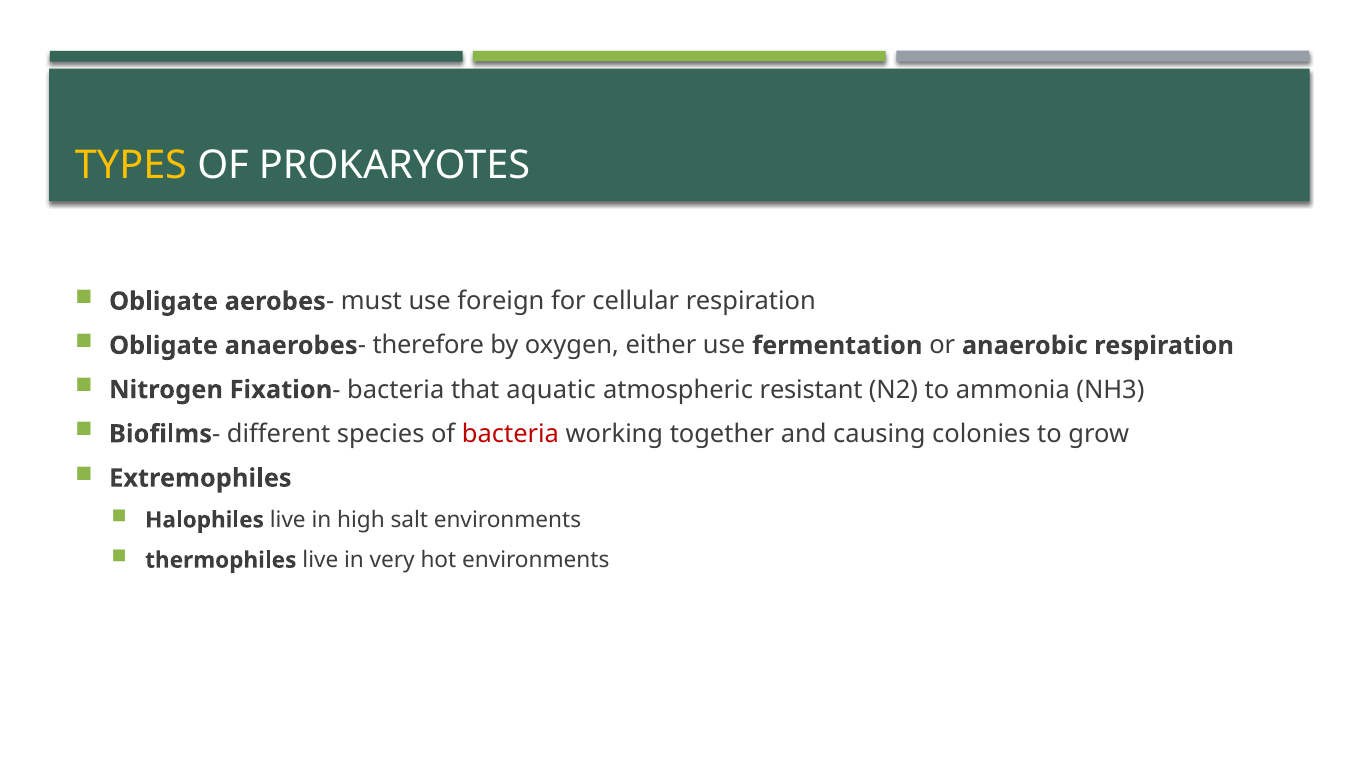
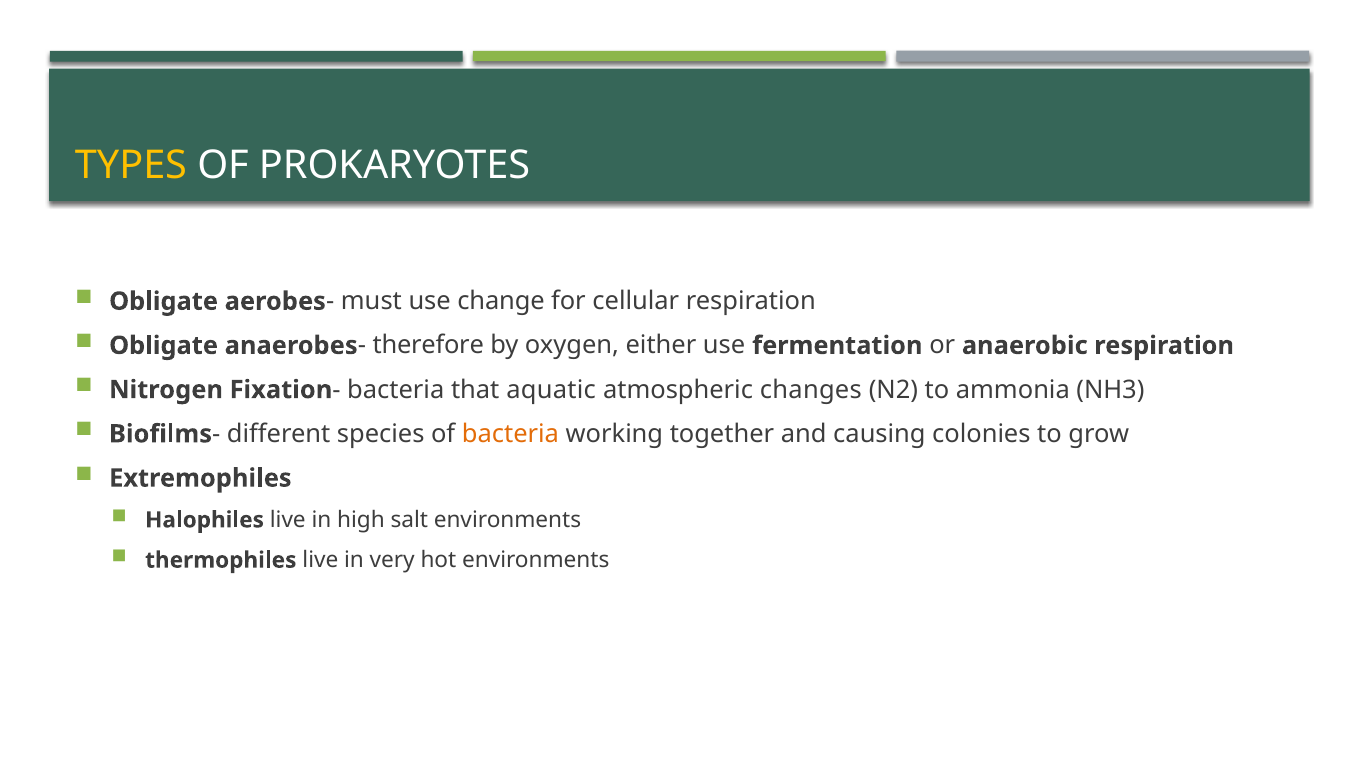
foreign: foreign -> change
resistant: resistant -> changes
bacteria at (510, 434) colour: red -> orange
